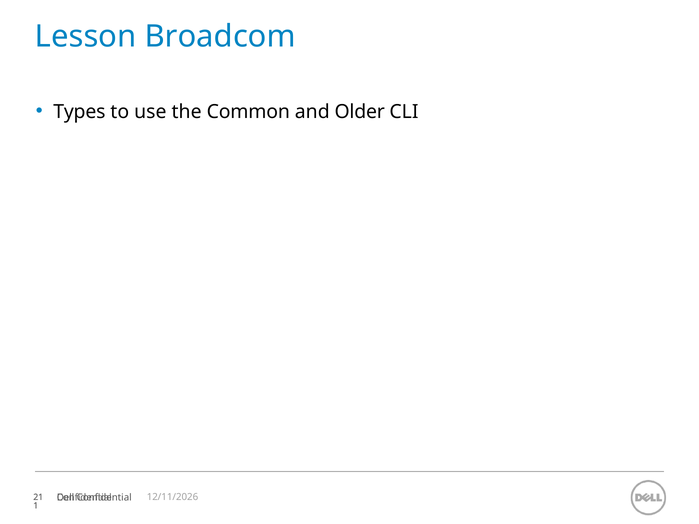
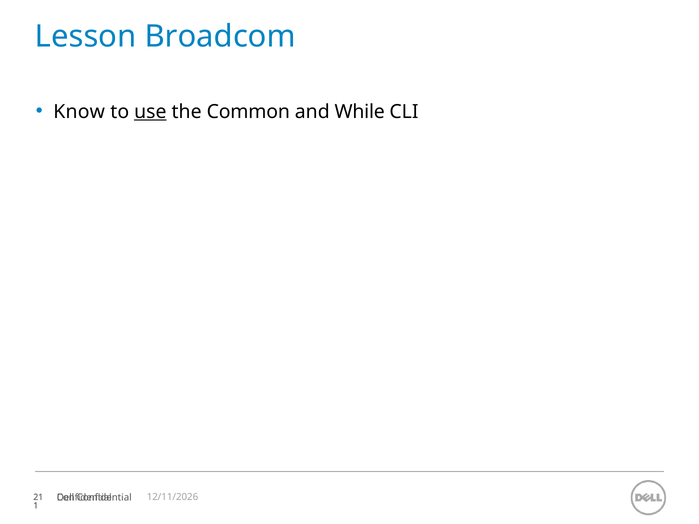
Types: Types -> Know
use underline: none -> present
Older: Older -> While
